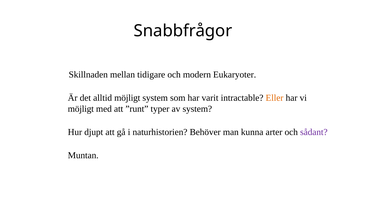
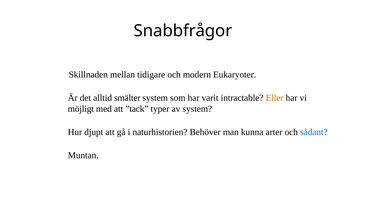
alltid möjligt: möjligt -> smälter
”runt: ”runt -> ”tack
sådant colour: purple -> blue
